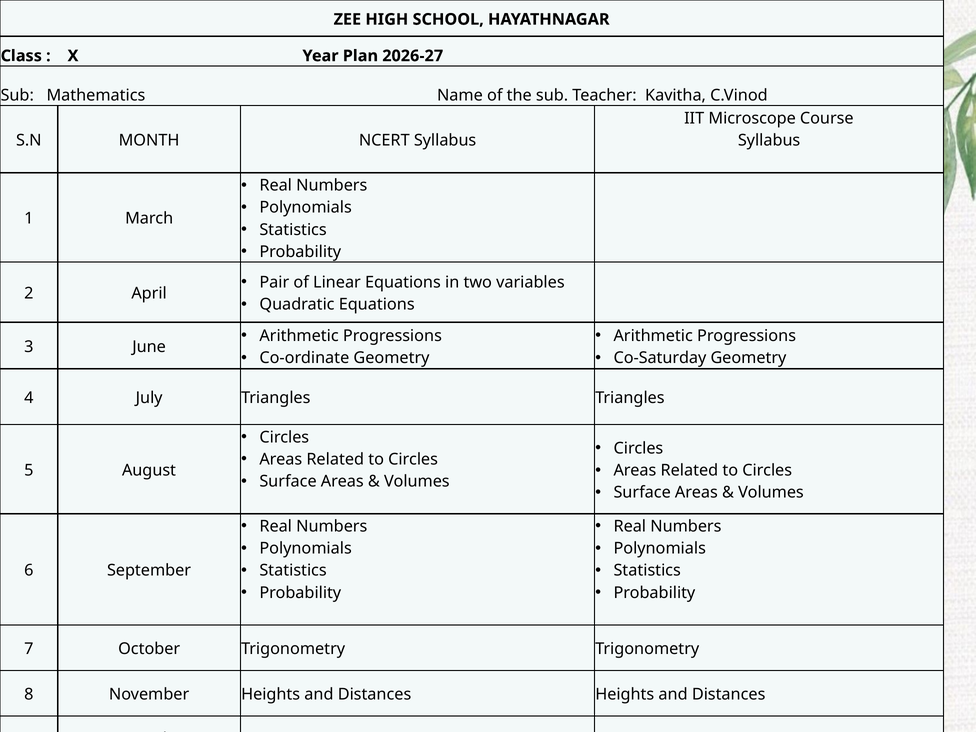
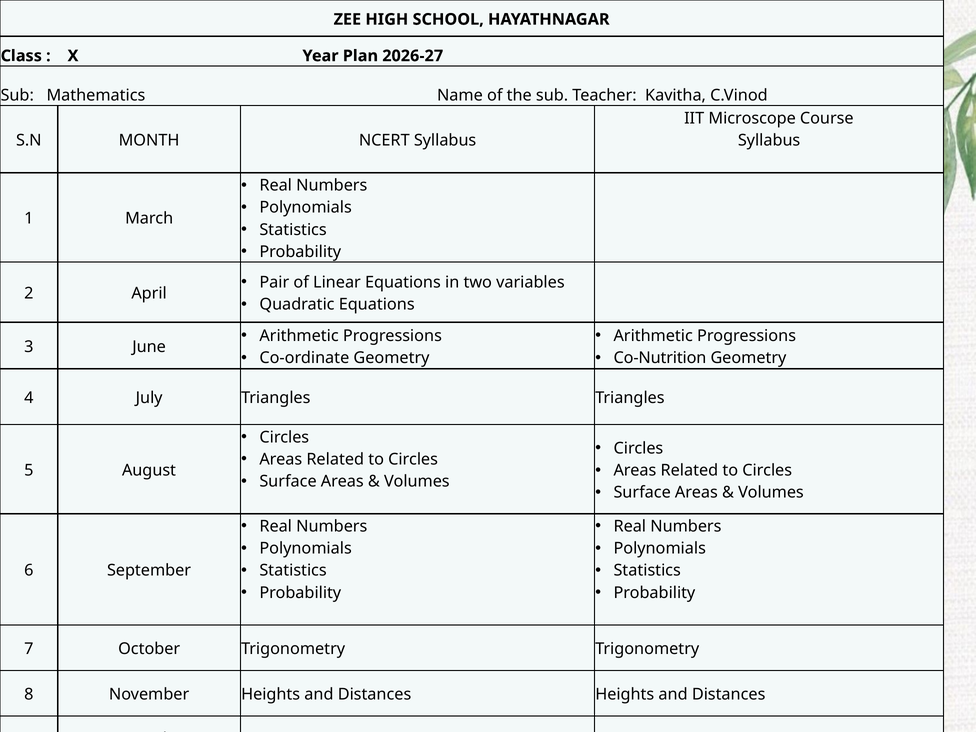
Co-Saturday: Co-Saturday -> Co-Nutrition
